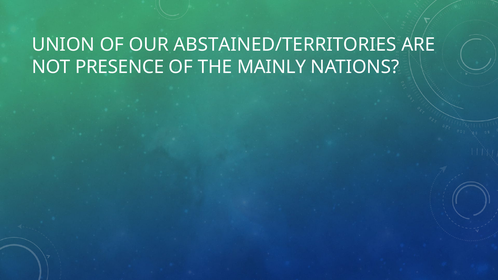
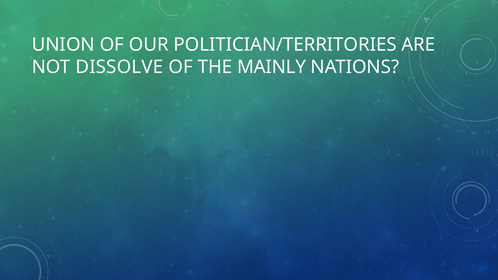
ABSTAINED/TERRITORIES: ABSTAINED/TERRITORIES -> POLITICIAN/TERRITORIES
PRESENCE: PRESENCE -> DISSOLVE
